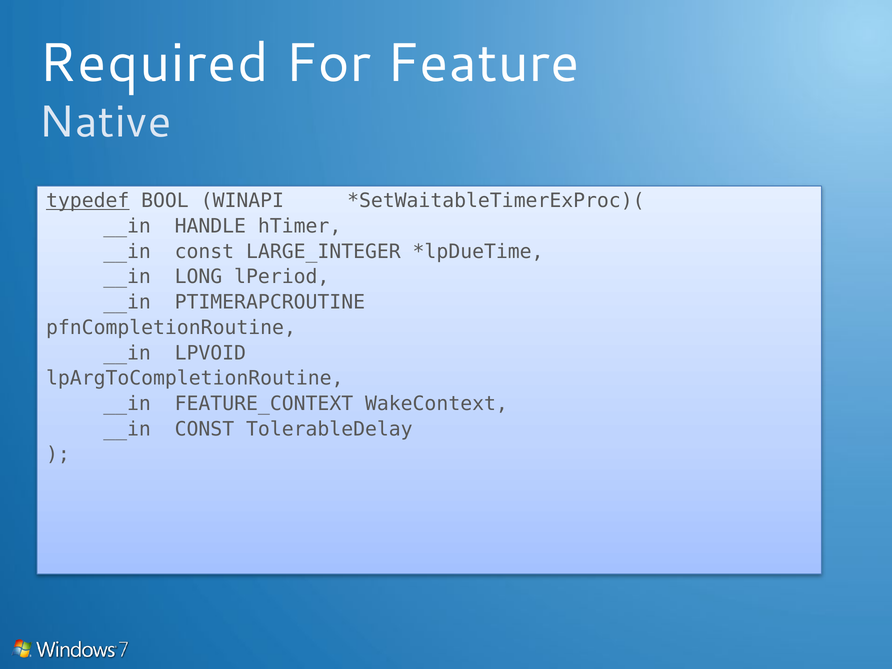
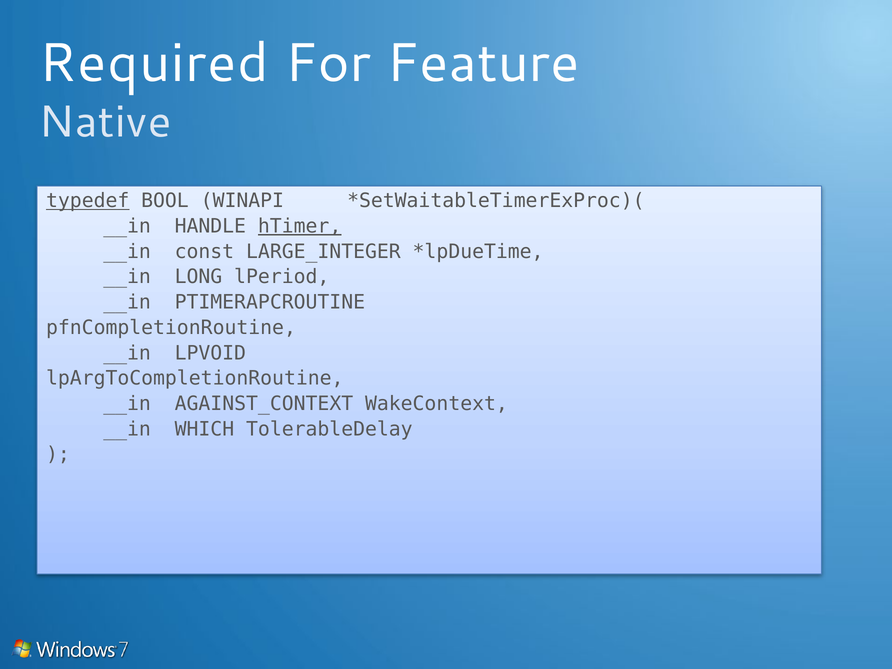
hTimer underline: none -> present
FEATURE_CONTEXT: FEATURE_CONTEXT -> AGAINST_CONTEXT
CONST at (204, 429): CONST -> WHICH
